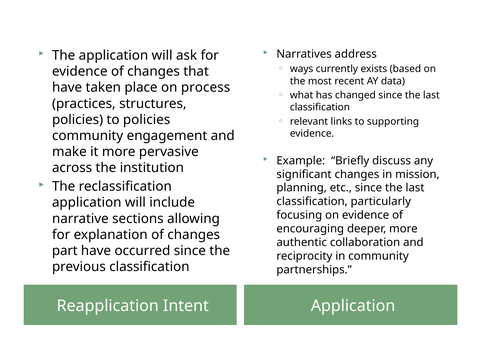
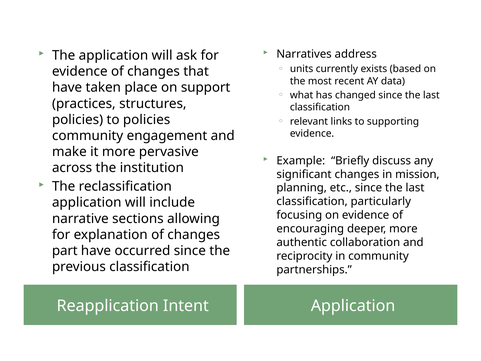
ways: ways -> units
process: process -> support
